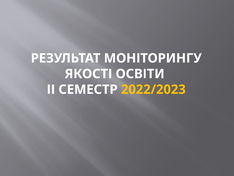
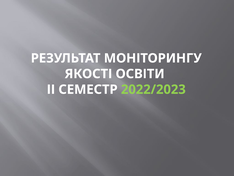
2022/2023 colour: yellow -> light green
